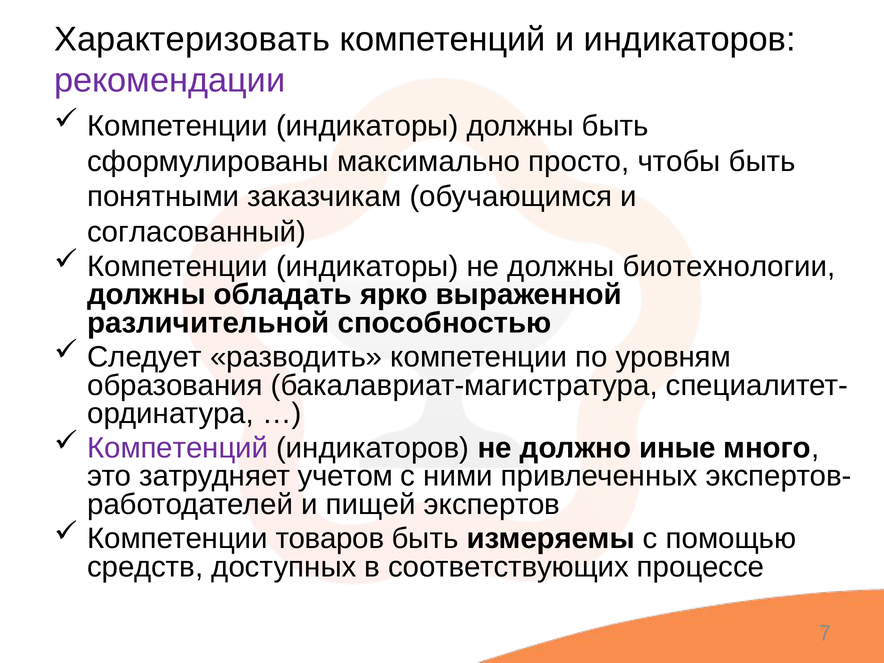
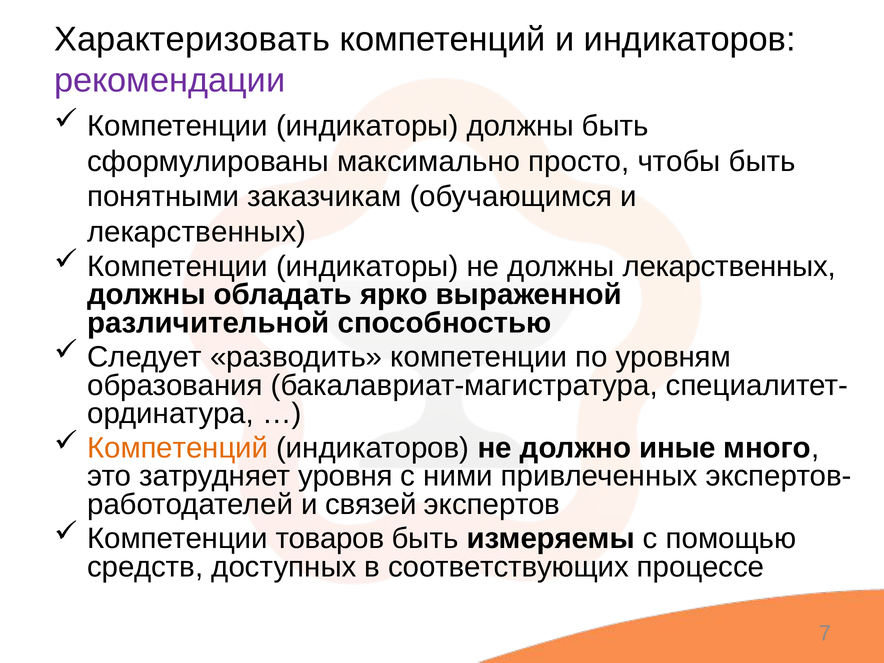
согласованный at (197, 232): согласованный -> лекарственных
должны биотехнологии: биотехнологии -> лекарственных
Компетенций at (178, 448) colour: purple -> orange
учетом: учетом -> уровня
пищей: пищей -> связей
